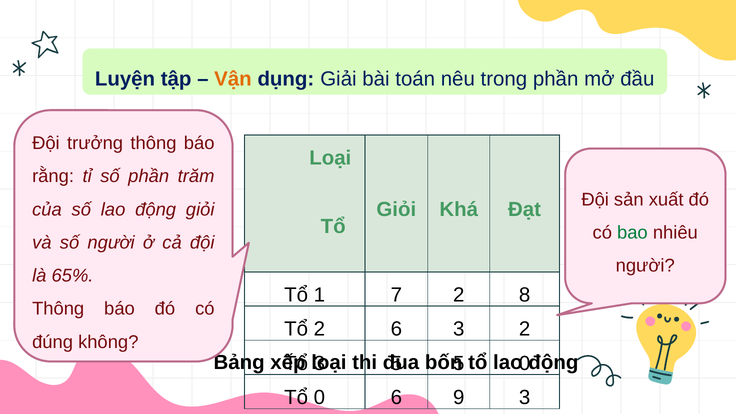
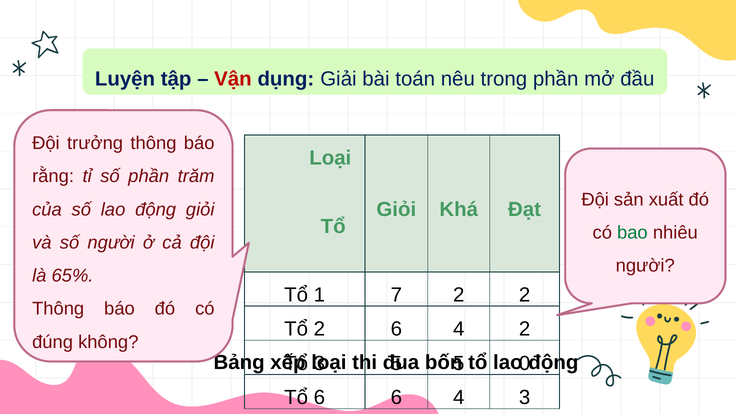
Vận colour: orange -> red
2 8: 8 -> 2
2 6 3: 3 -> 4
Tổ 0: 0 -> 6
9 at (459, 398): 9 -> 4
